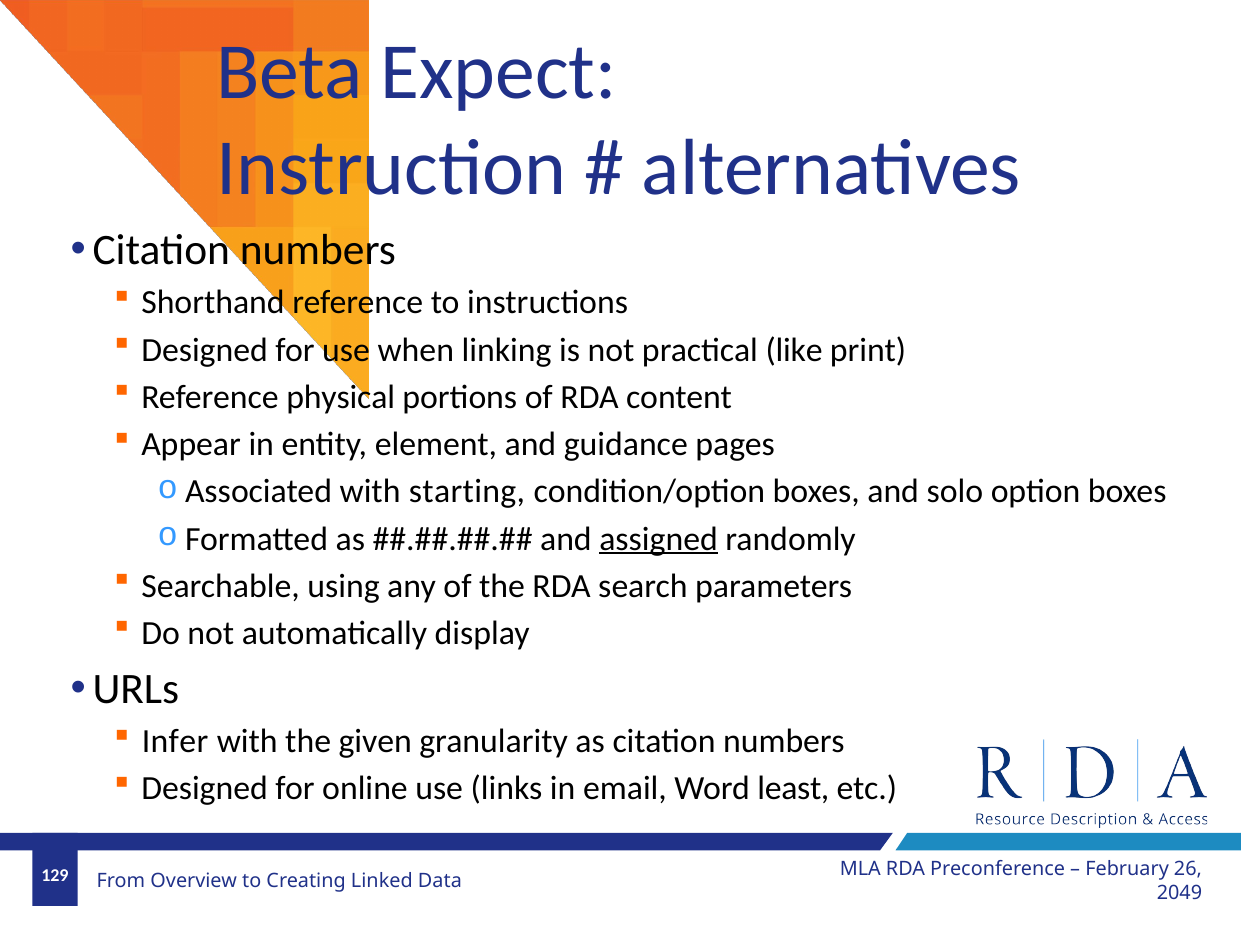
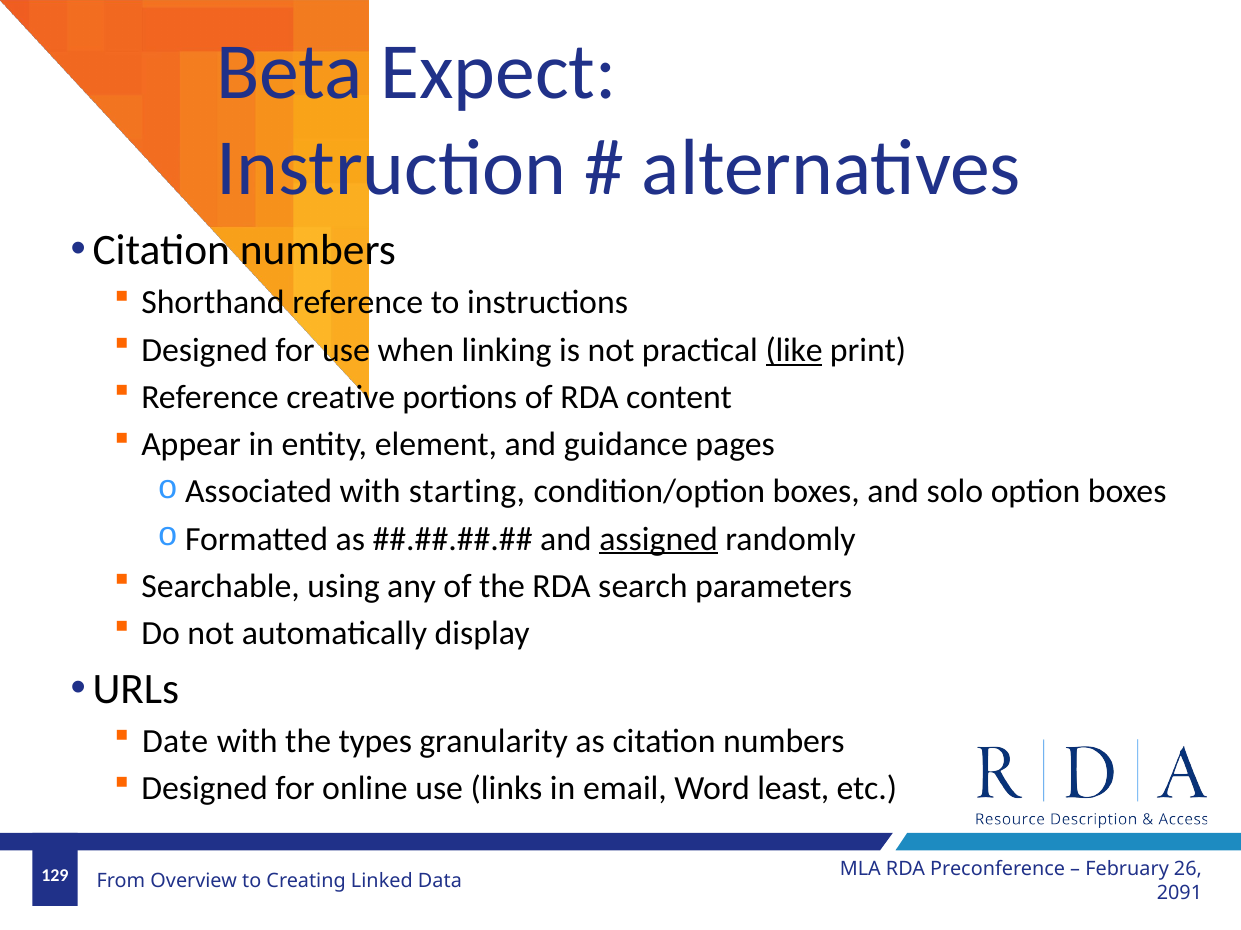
like underline: none -> present
physical: physical -> creative
Infer: Infer -> Date
given: given -> types
2049: 2049 -> 2091
